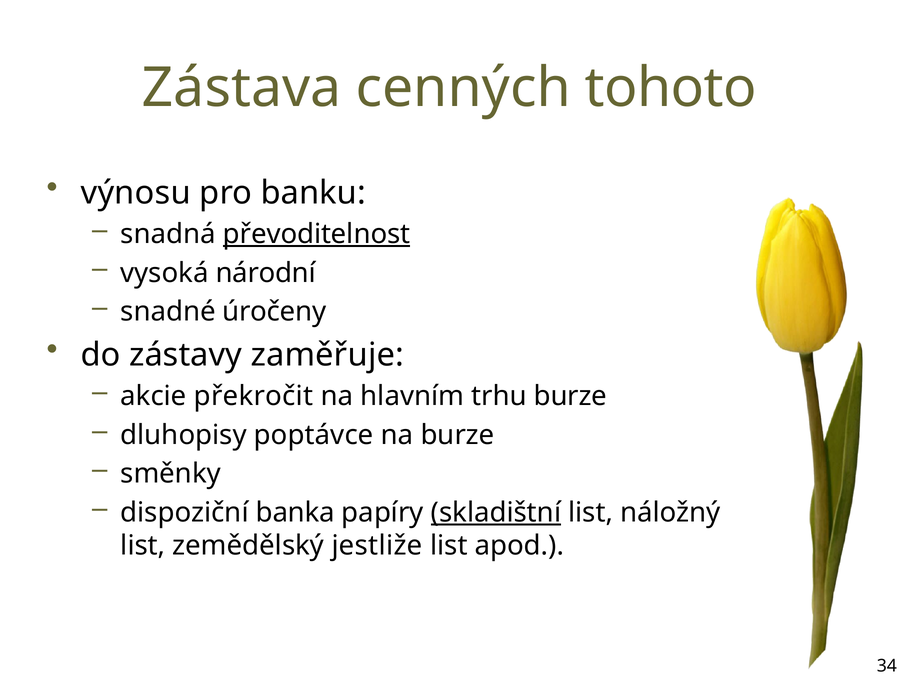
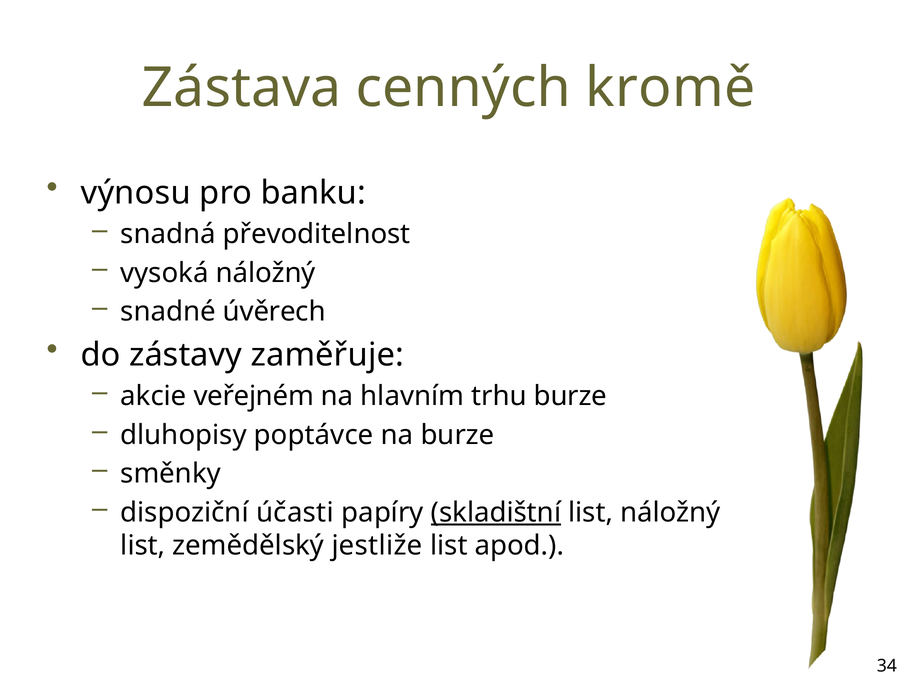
tohoto: tohoto -> kromě
převoditelnost underline: present -> none
vysoká národní: národní -> náložný
úročeny: úročeny -> úvěrech
překročit: překročit -> veřejném
banka: banka -> účasti
